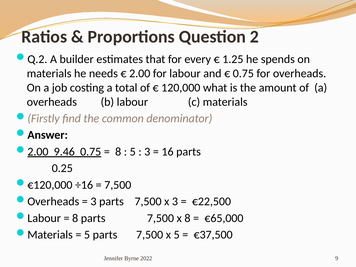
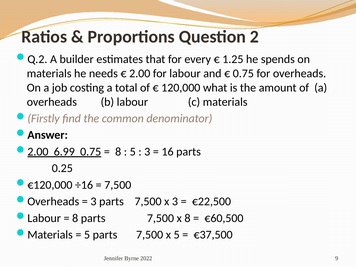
9.46: 9.46 -> 6.99
€65,000: €65,000 -> €60,500
